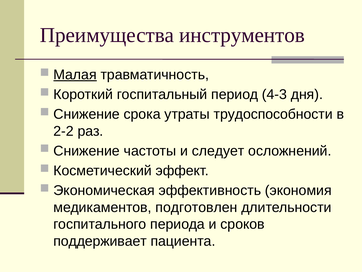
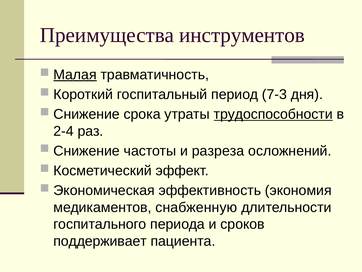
4-3: 4-3 -> 7-3
трудоспособности underline: none -> present
2-2: 2-2 -> 2-4
следует: следует -> разреза
подготовлен: подготовлен -> снабженную
